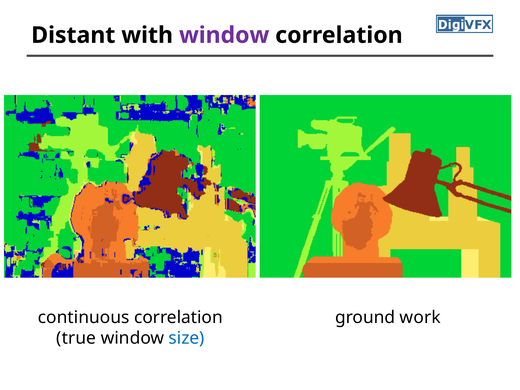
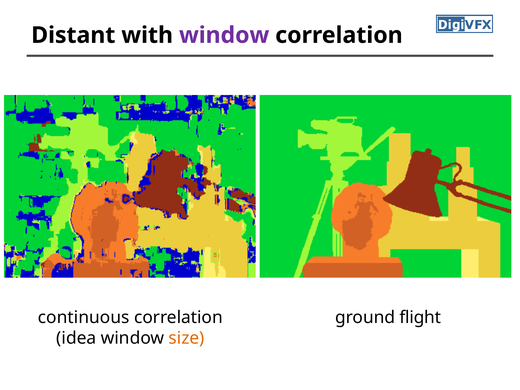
work: work -> flight
true: true -> idea
size colour: blue -> orange
